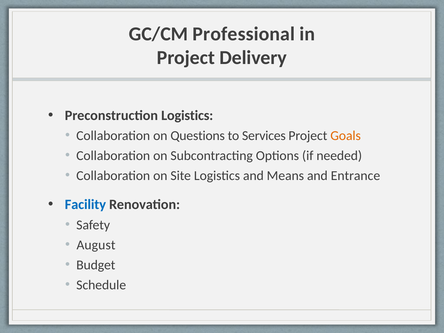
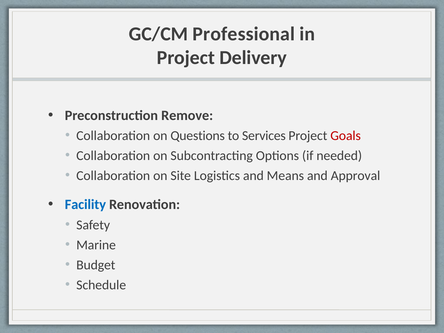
Preconstruction Logistics: Logistics -> Remove
Goals colour: orange -> red
Entrance: Entrance -> Approval
August: August -> Marine
